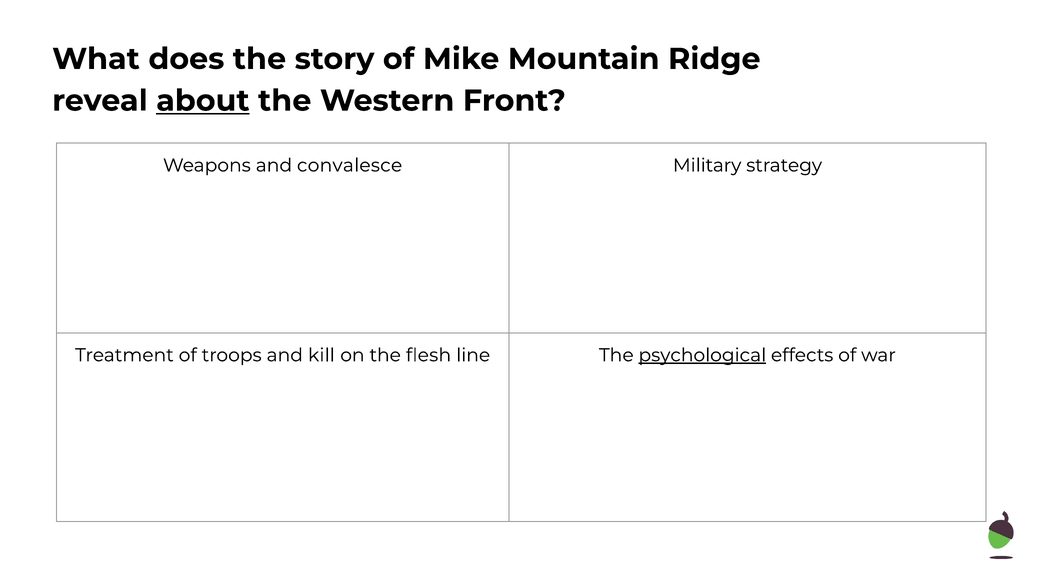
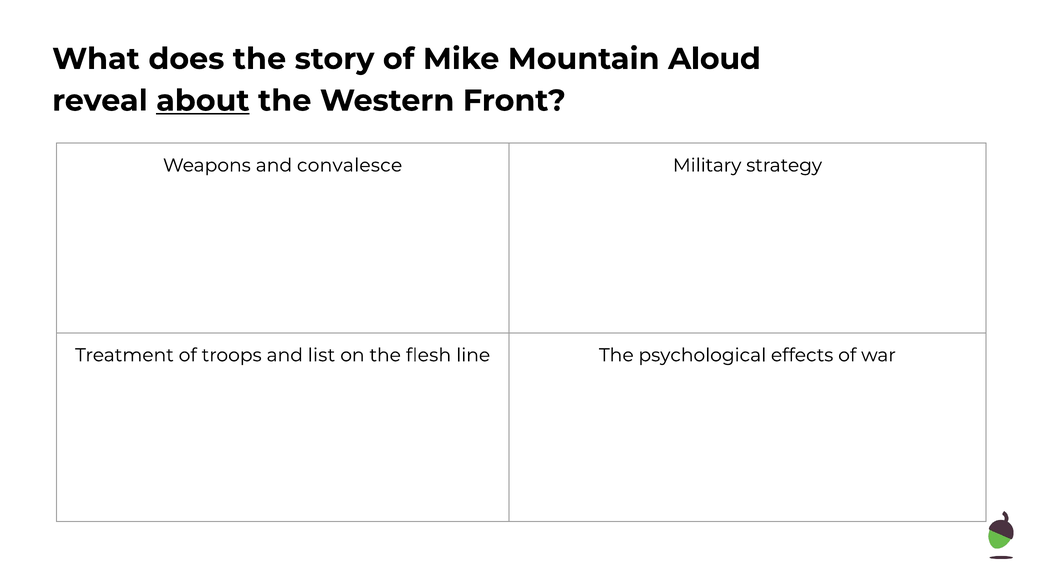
Ridge: Ridge -> Aloud
kill: kill -> list
psychological underline: present -> none
